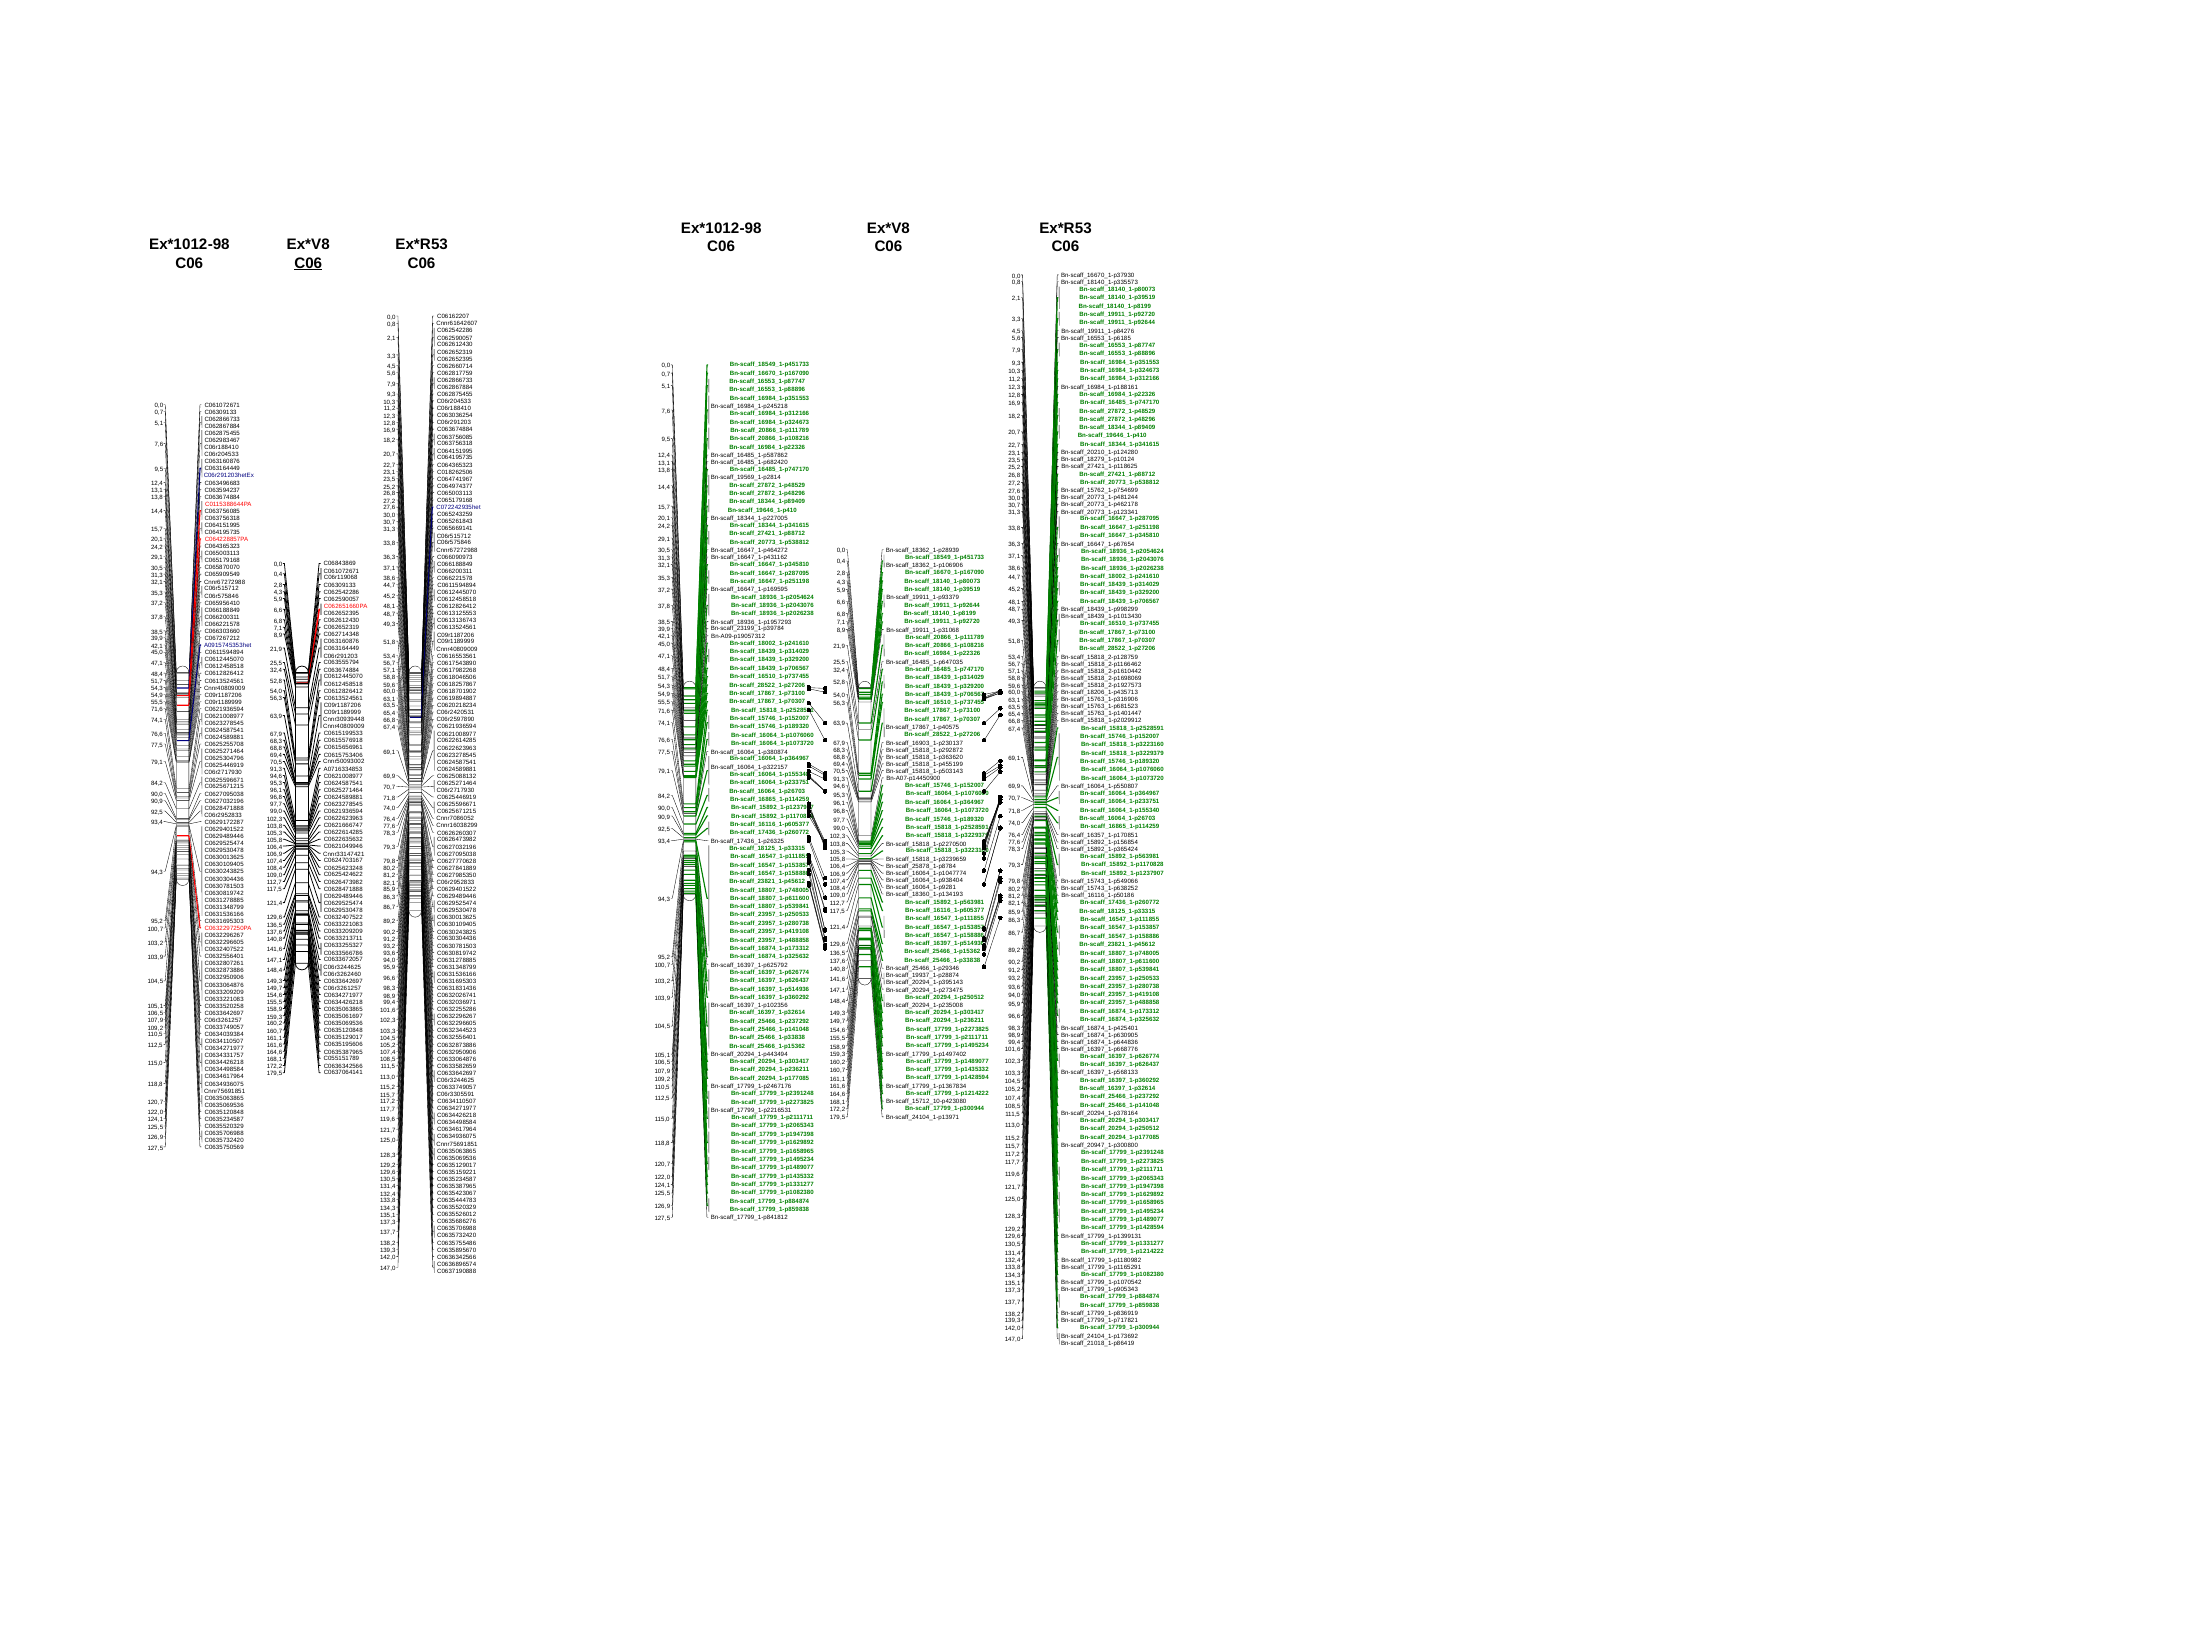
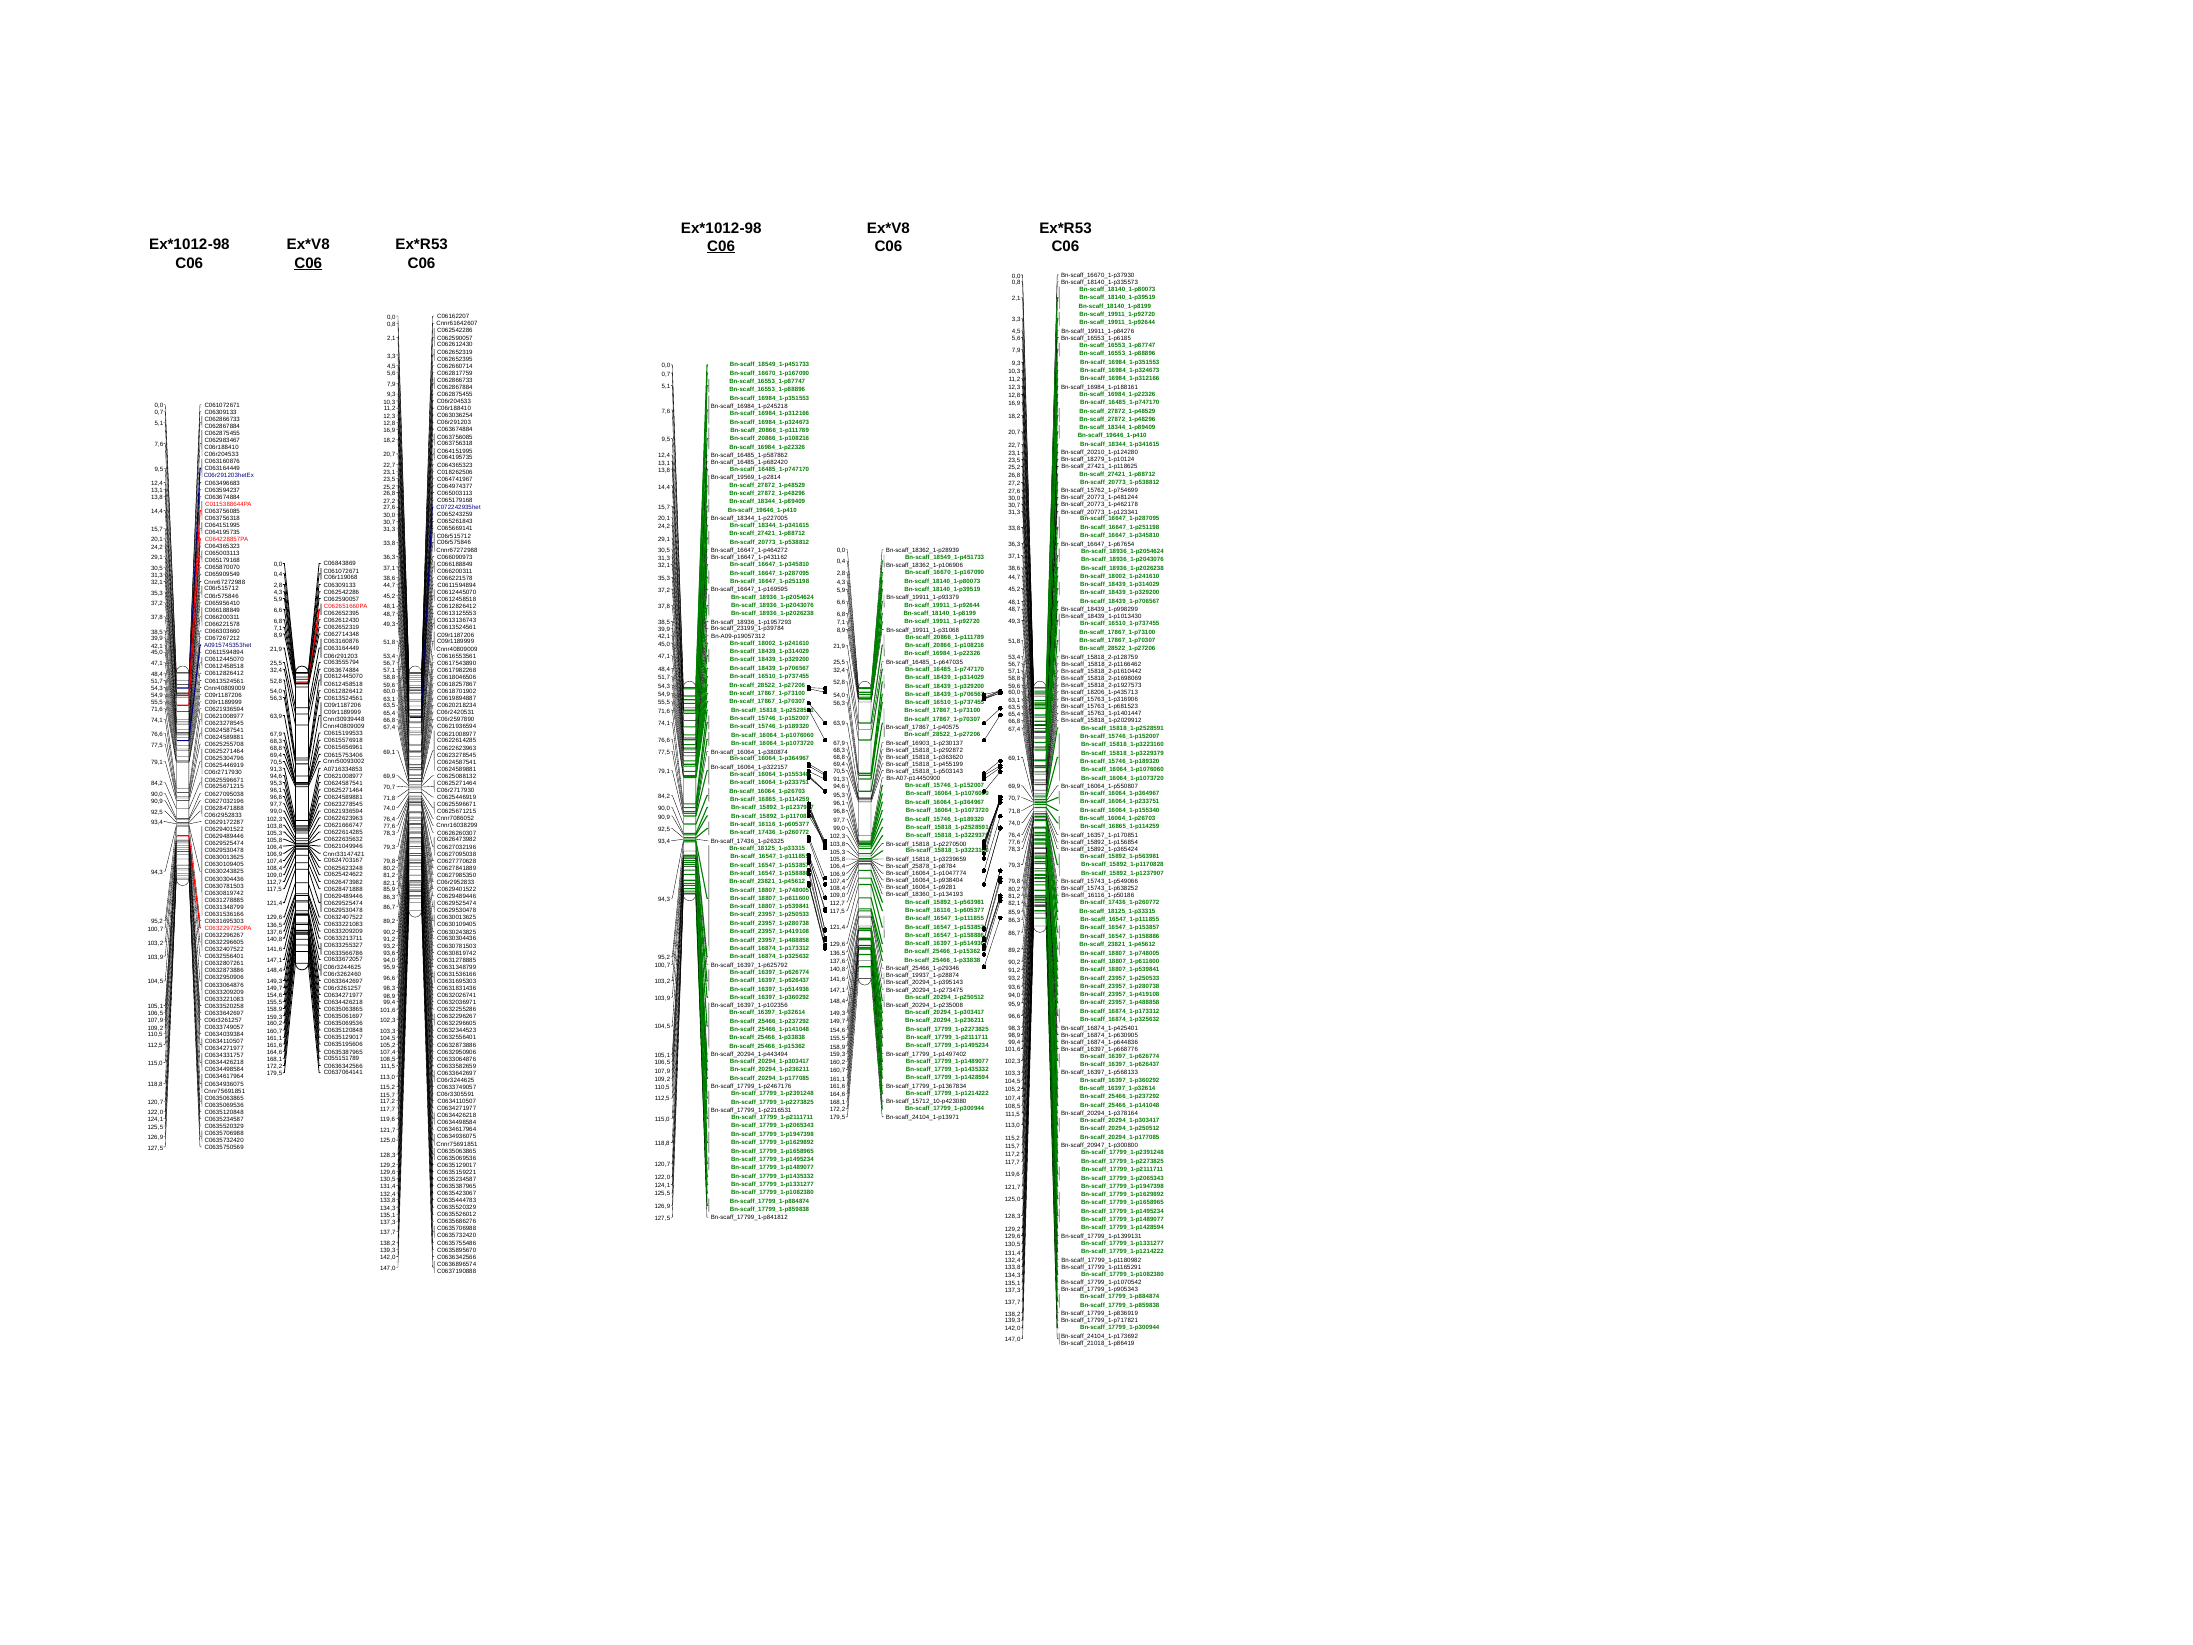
C06 at (721, 246) underline: none -> present
